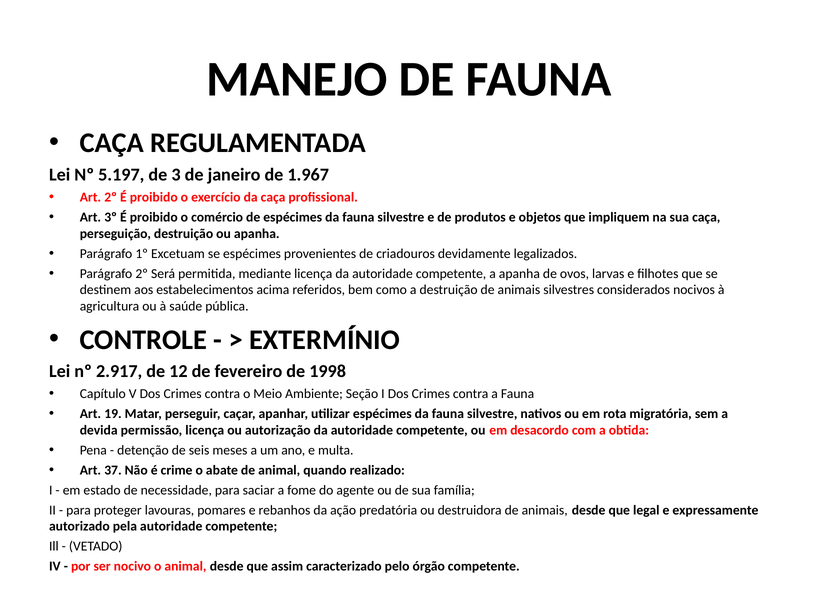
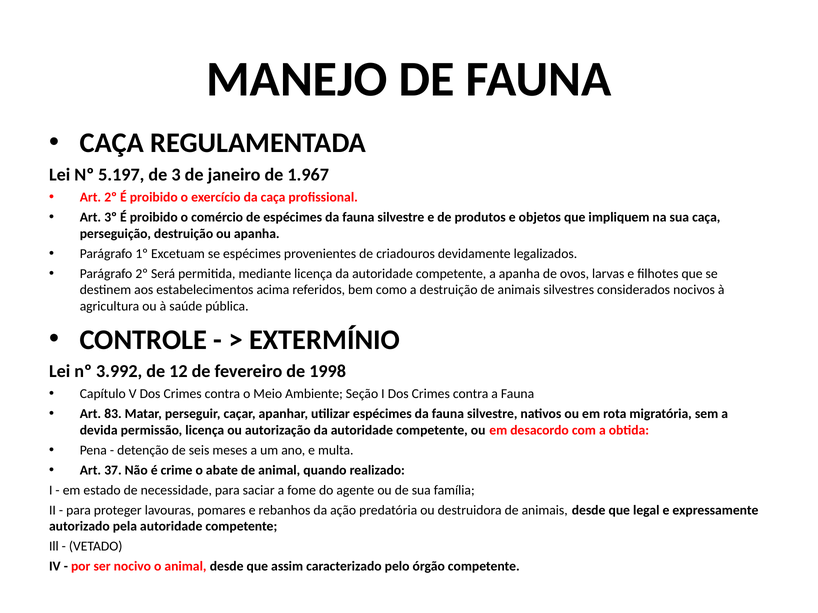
2.917: 2.917 -> 3.992
19: 19 -> 83
